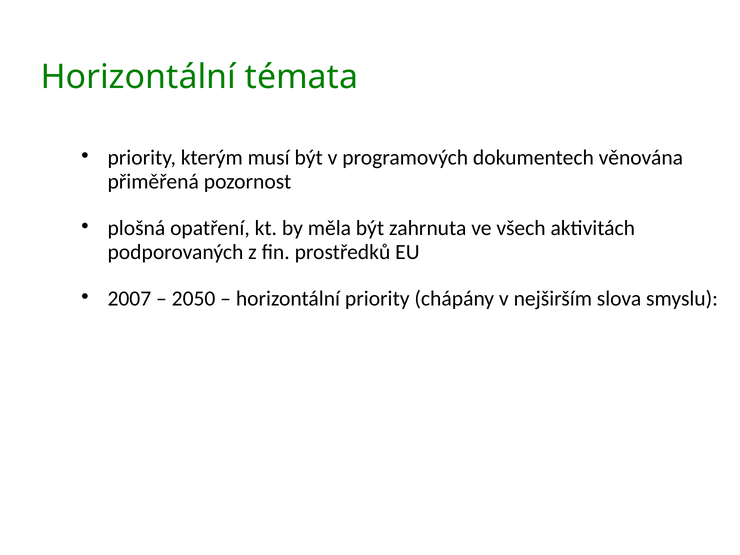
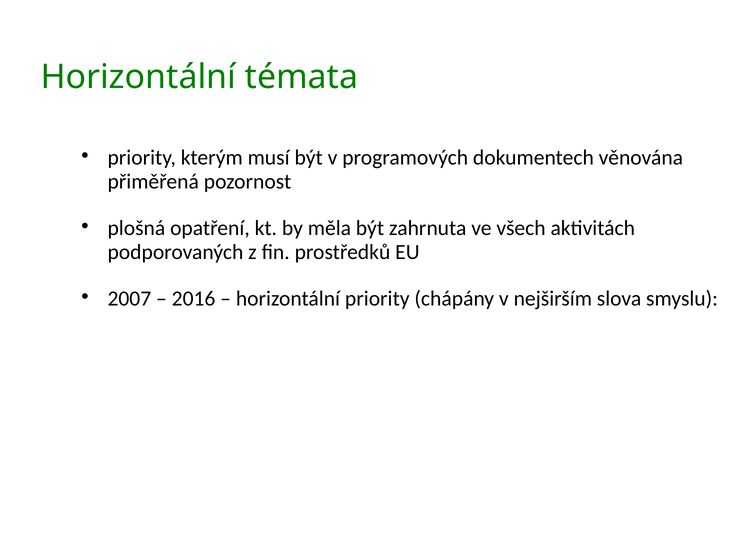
2050: 2050 -> 2016
